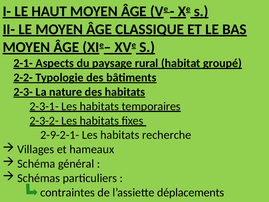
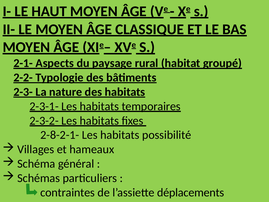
2-9-2-1-: 2-9-2-1- -> 2-8-2-1-
recherche: recherche -> possibilité
